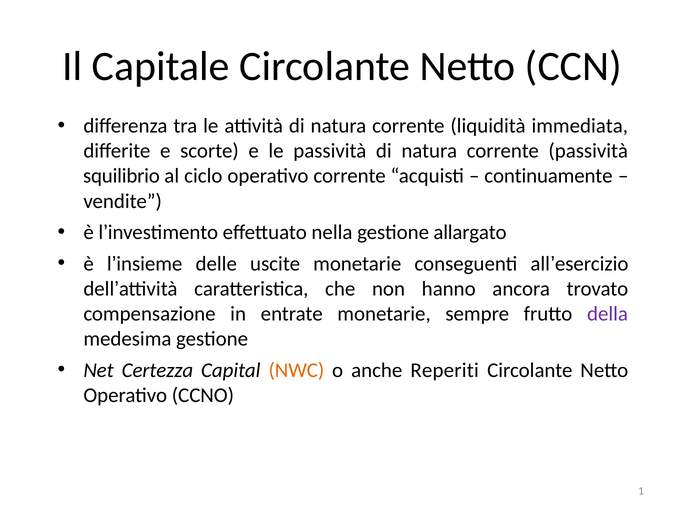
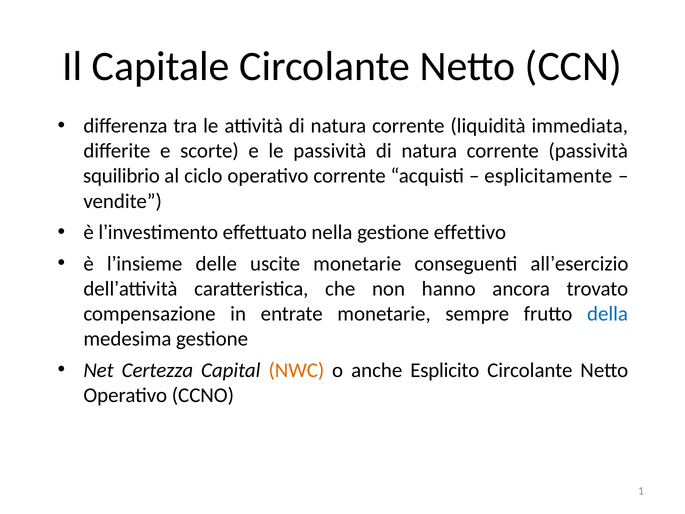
continuamente: continuamente -> esplicitamente
allargato: allargato -> effettivo
della colour: purple -> blue
Reperiti: Reperiti -> Esplicito
